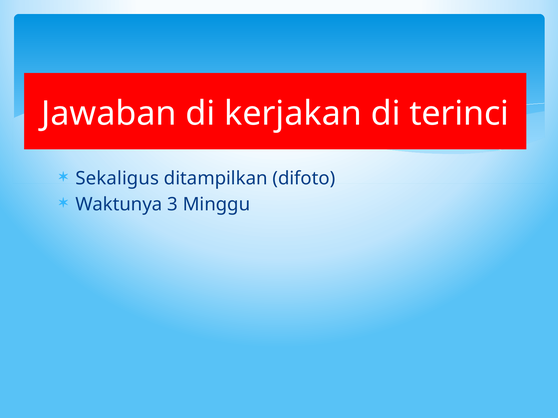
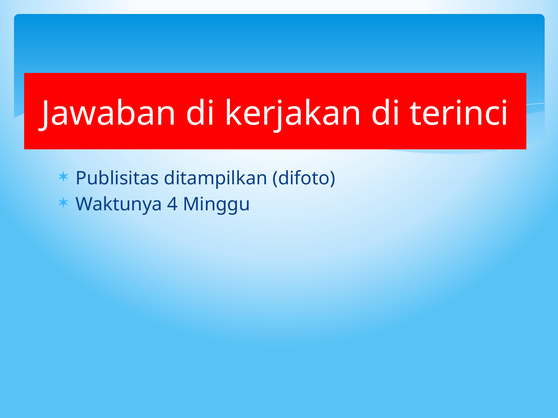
Sekaligus: Sekaligus -> Publisitas
3: 3 -> 4
